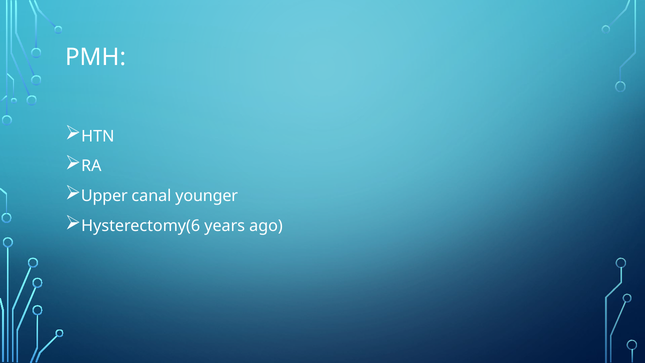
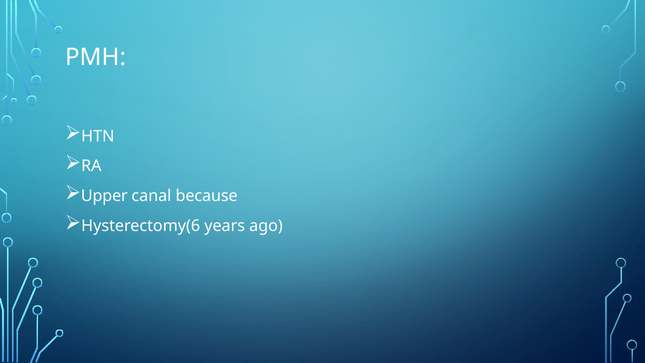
younger: younger -> because
